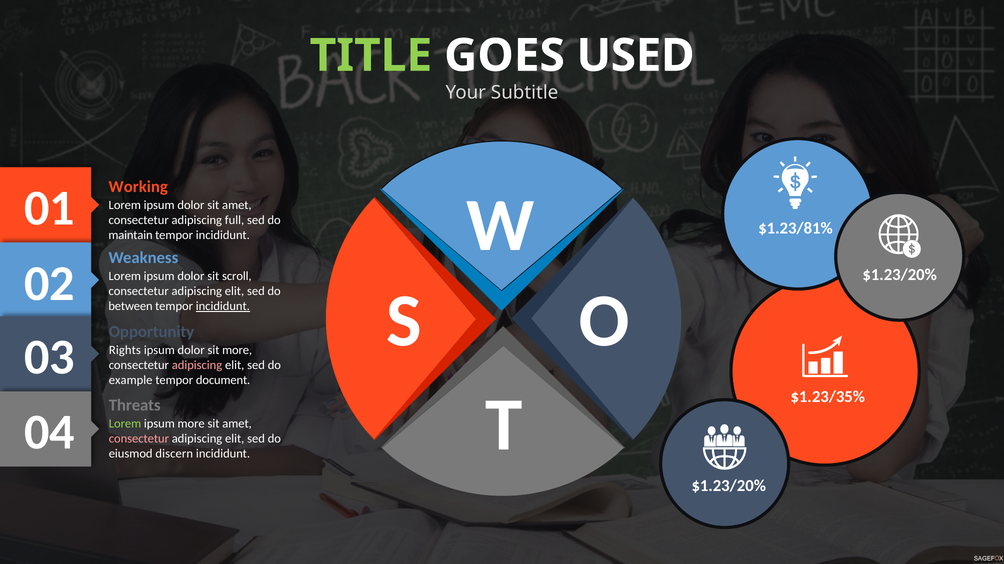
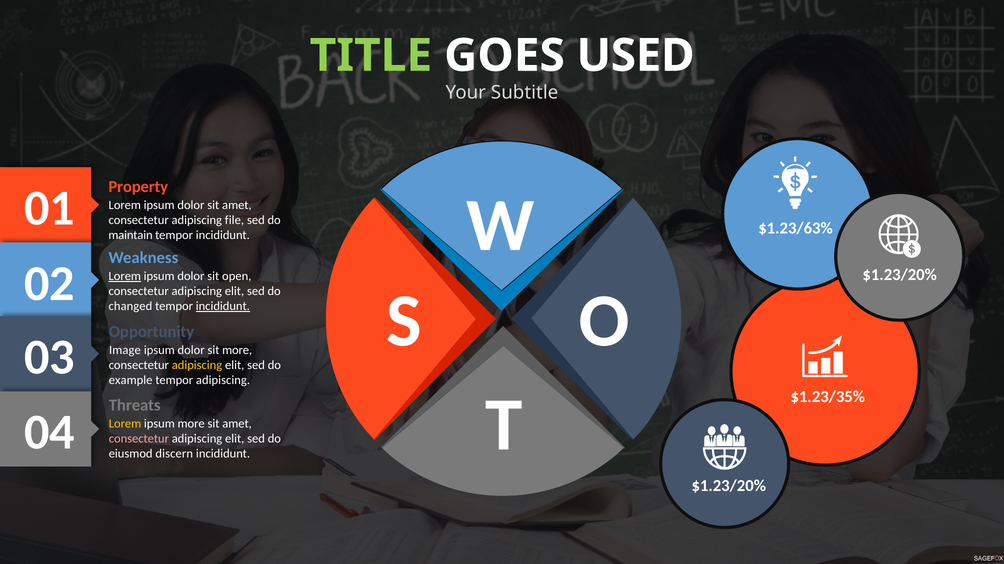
Working: Working -> Property
full: full -> file
$1.23/81%: $1.23/81% -> $1.23/63%
Lorem at (125, 276) underline: none -> present
scroll: scroll -> open
between: between -> changed
Rights: Rights -> Image
adipiscing at (197, 365) colour: pink -> yellow
tempor document: document -> adipiscing
Lorem at (125, 424) colour: light green -> yellow
